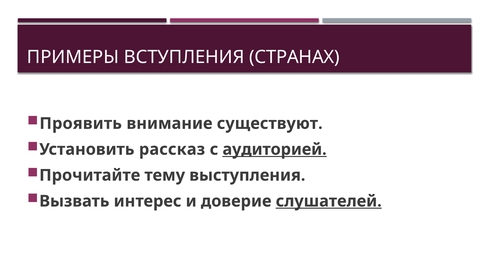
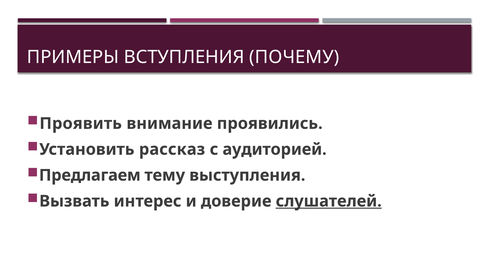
СТРАНАХ: СТРАНАХ -> ПОЧЕМУ
существуют: существуют -> проявились
аудиторией underline: present -> none
Прочитайте: Прочитайте -> Предлагаем
